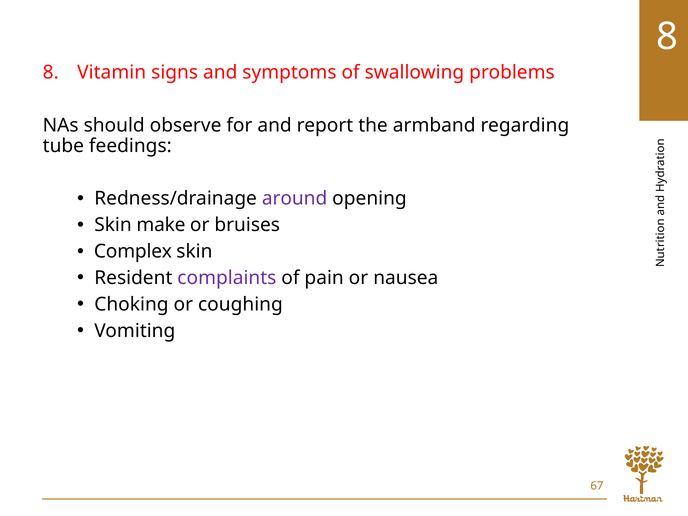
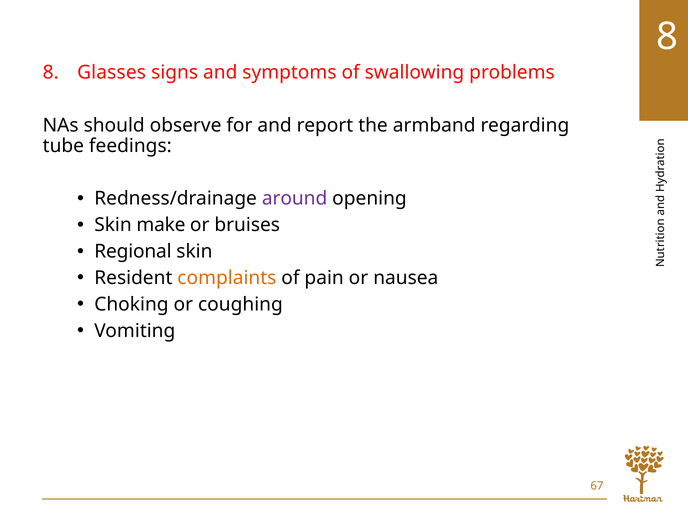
Vitamin: Vitamin -> Glasses
Complex: Complex -> Regional
complaints colour: purple -> orange
